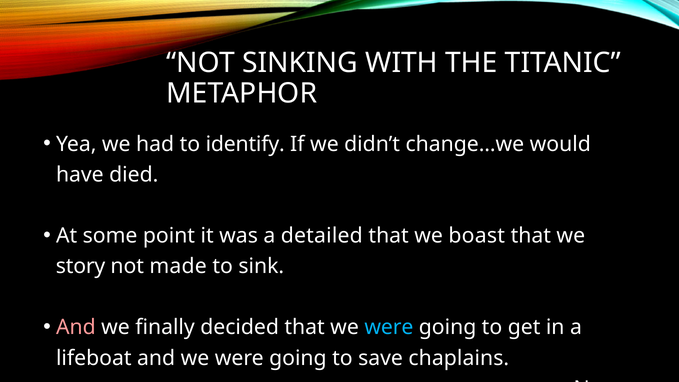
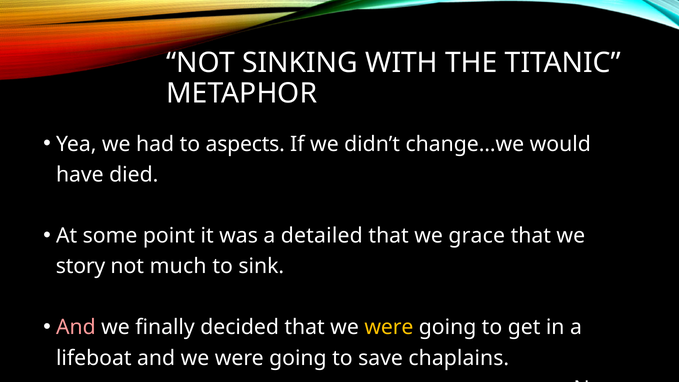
identify: identify -> aspects
boast: boast -> grace
made: made -> much
were at (389, 327) colour: light blue -> yellow
